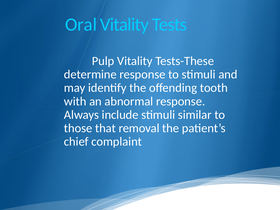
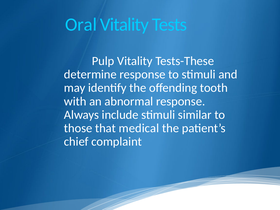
removal: removal -> medical
